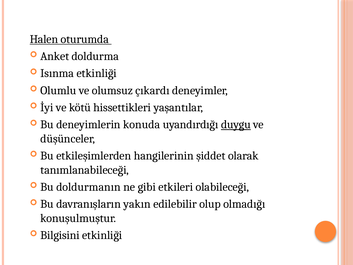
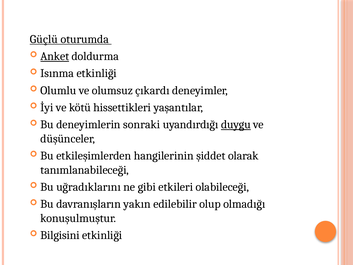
Halen: Halen -> Güçlü
Anket underline: none -> present
konuda: konuda -> sonraki
doldurmanın: doldurmanın -> uğradıklarını
